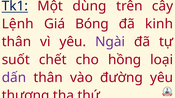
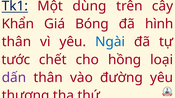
Lệnh: Lệnh -> Khẩn
kinh: kinh -> hình
Ngài colour: purple -> blue
suốt: suốt -> tước
